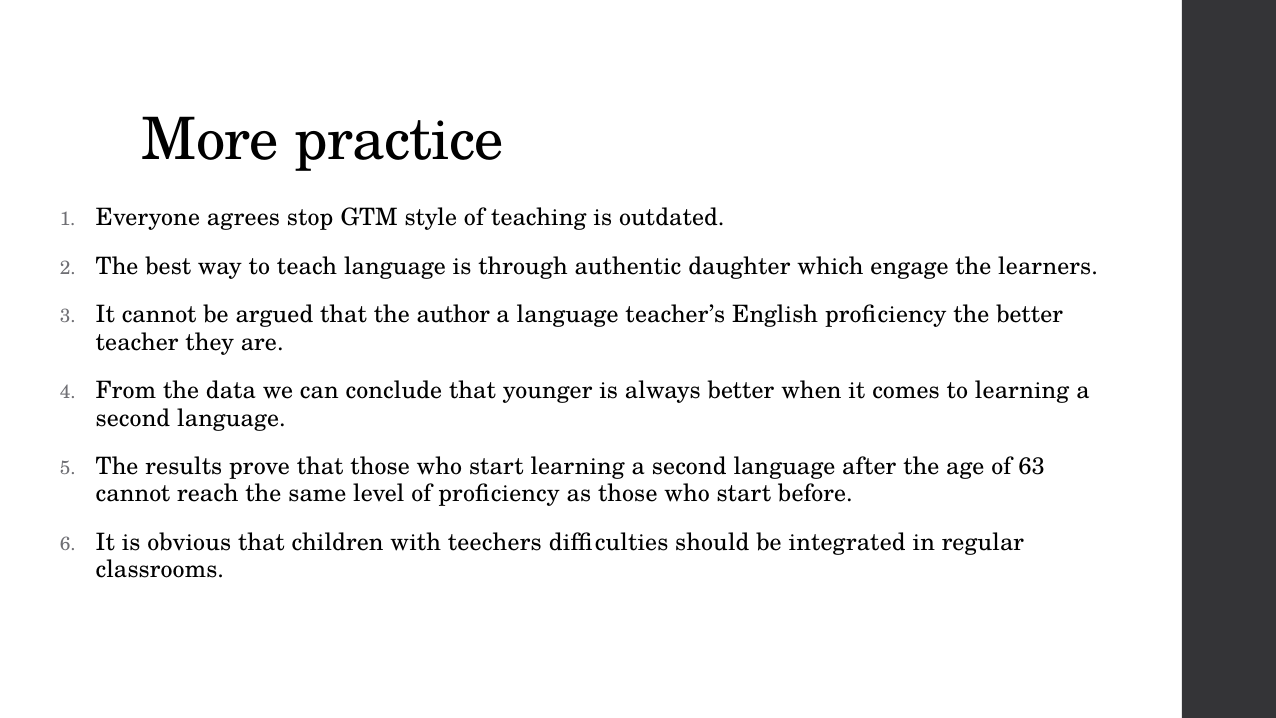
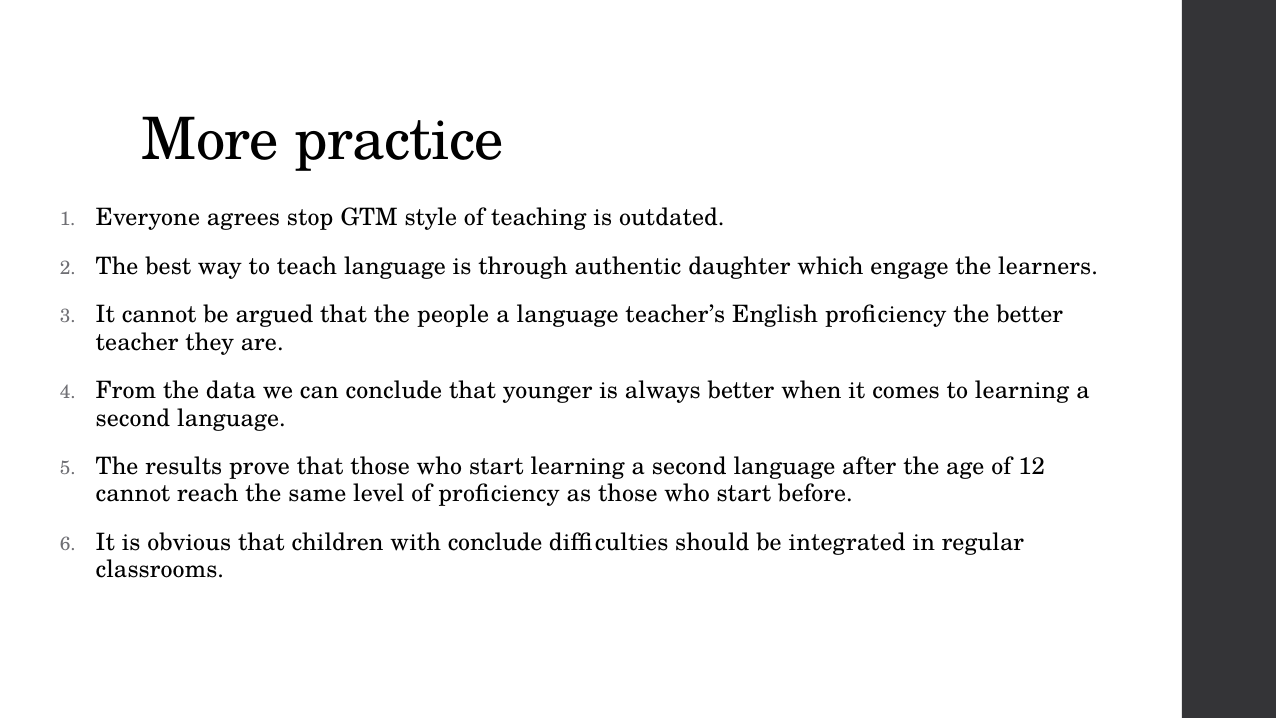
author: author -> people
63: 63 -> 12
with teechers: teechers -> conclude
